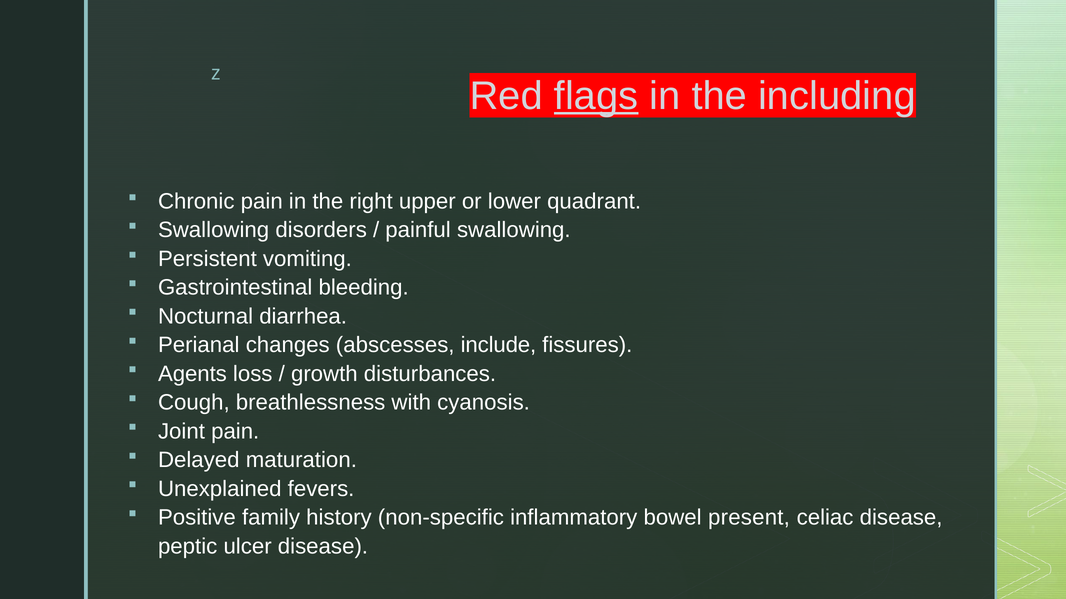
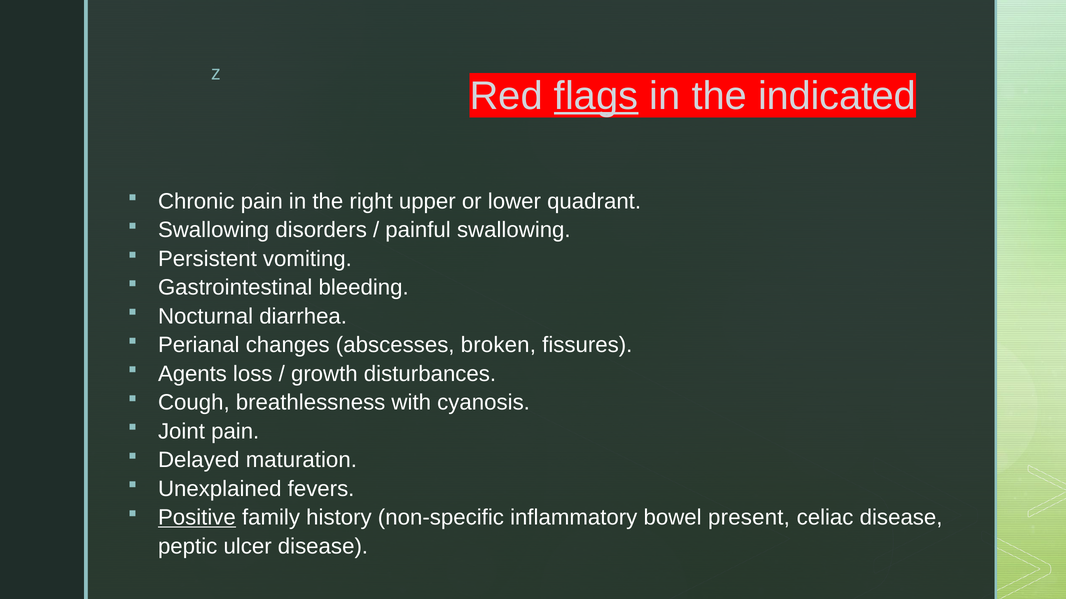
including: including -> indicated
include: include -> broken
Positive underline: none -> present
